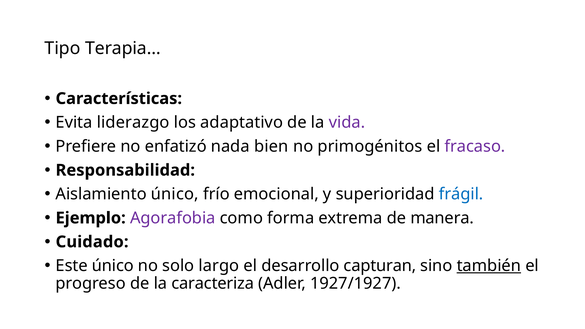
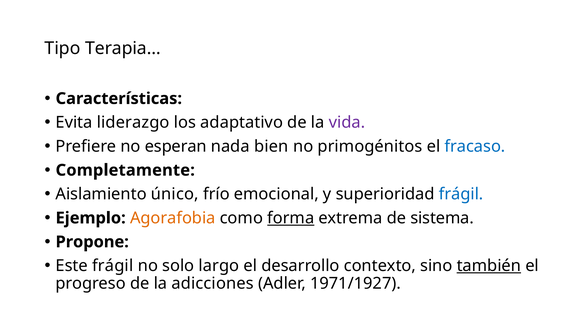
enfatizó: enfatizó -> esperan
fracaso colour: purple -> blue
Responsabilidad: Responsabilidad -> Completamente
Agorafobia colour: purple -> orange
forma underline: none -> present
manera: manera -> sistema
Cuidado: Cuidado -> Propone
Este único: único -> frágil
capturan: capturan -> contexto
caracteriza: caracteriza -> adicciones
1927/1927: 1927/1927 -> 1971/1927
